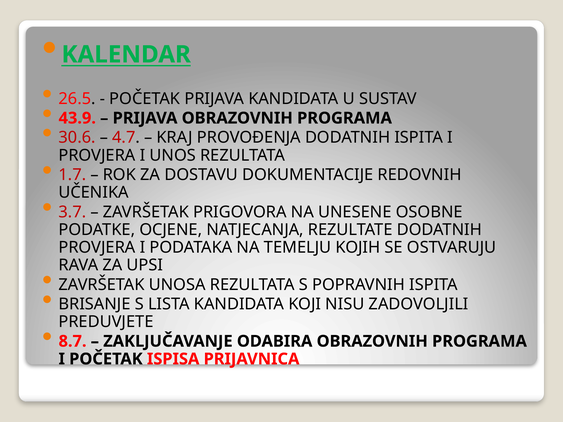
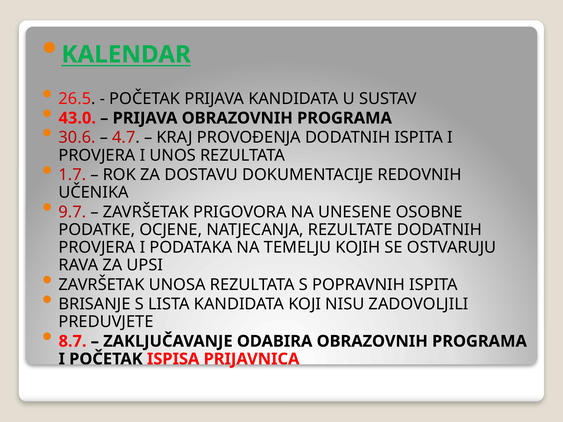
43.9: 43.9 -> 43.0
3.7: 3.7 -> 9.7
